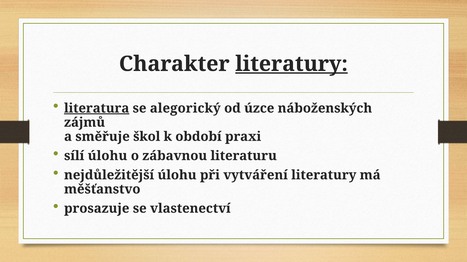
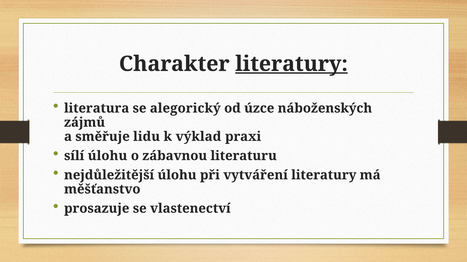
literatura underline: present -> none
škol: škol -> lidu
období: období -> výklad
